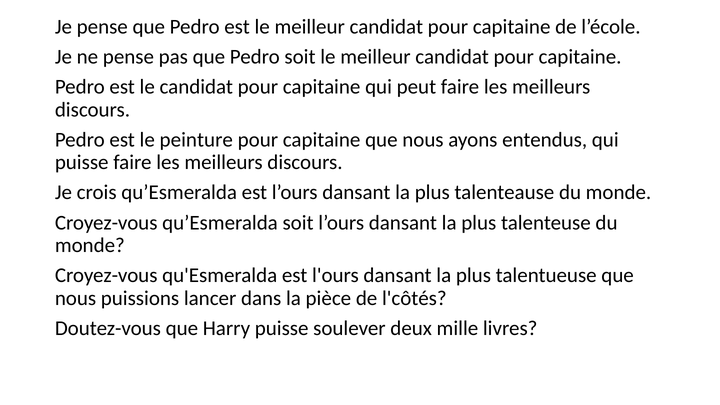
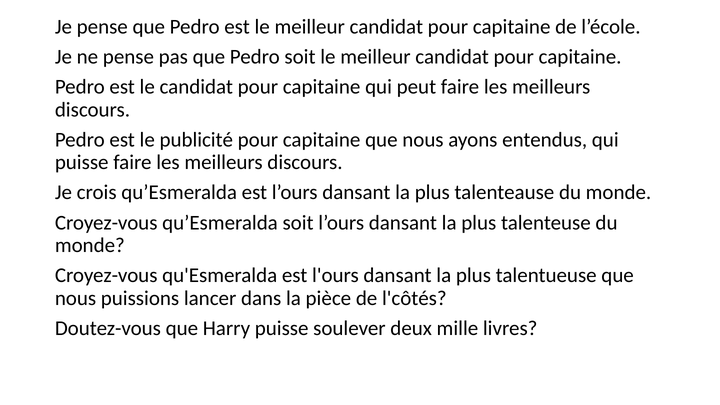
peinture: peinture -> publicité
